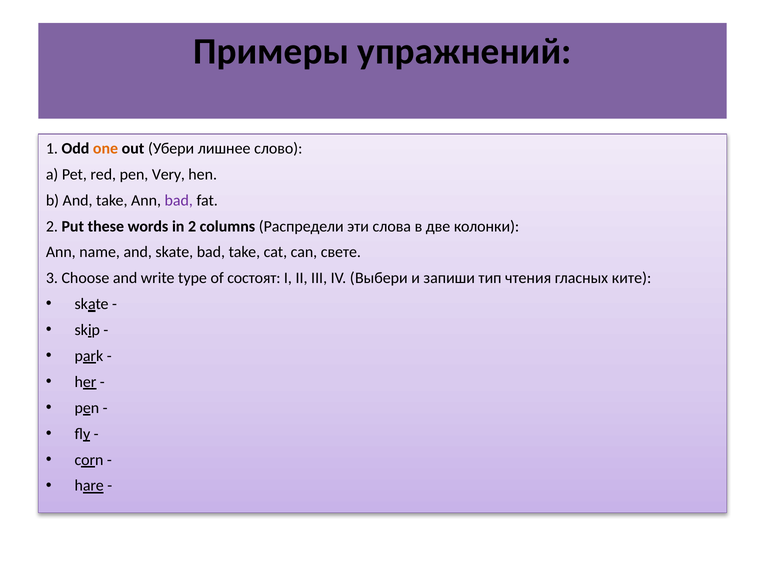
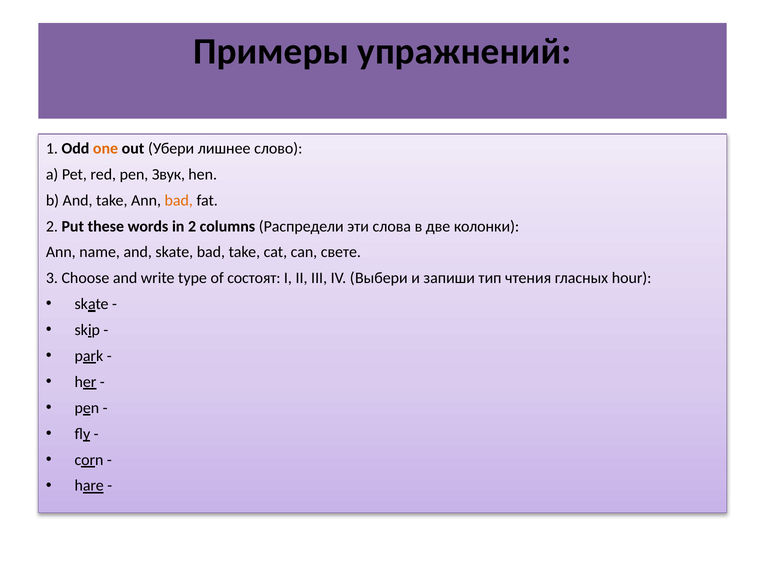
Very: Very -> Звук
bad at (179, 200) colour: purple -> orange
ките: ките -> hour
